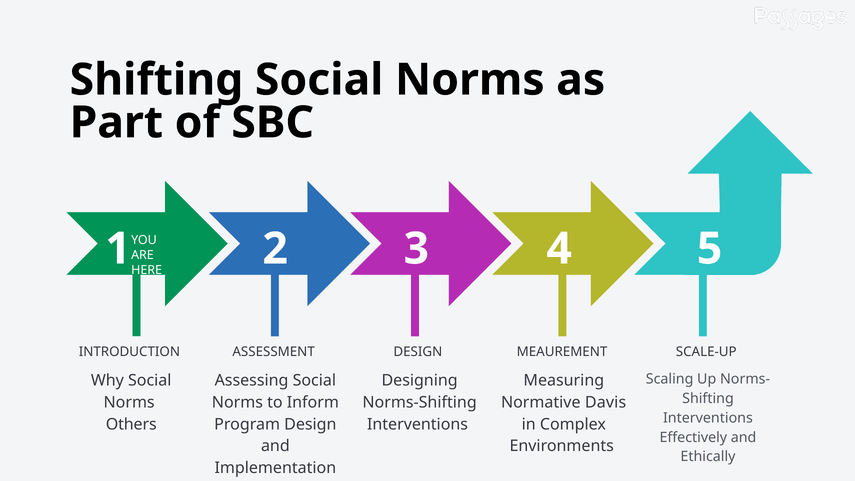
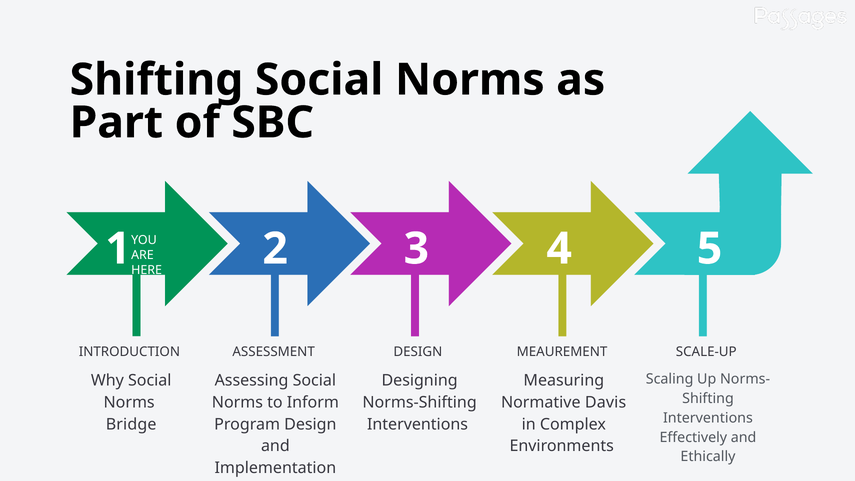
Others: Others -> Bridge
